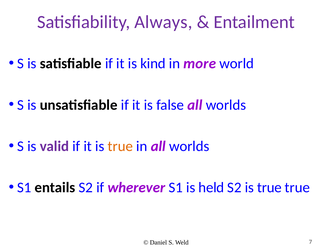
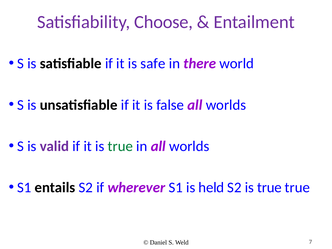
Always: Always -> Choose
kind: kind -> safe
more: more -> there
true at (120, 146) colour: orange -> green
